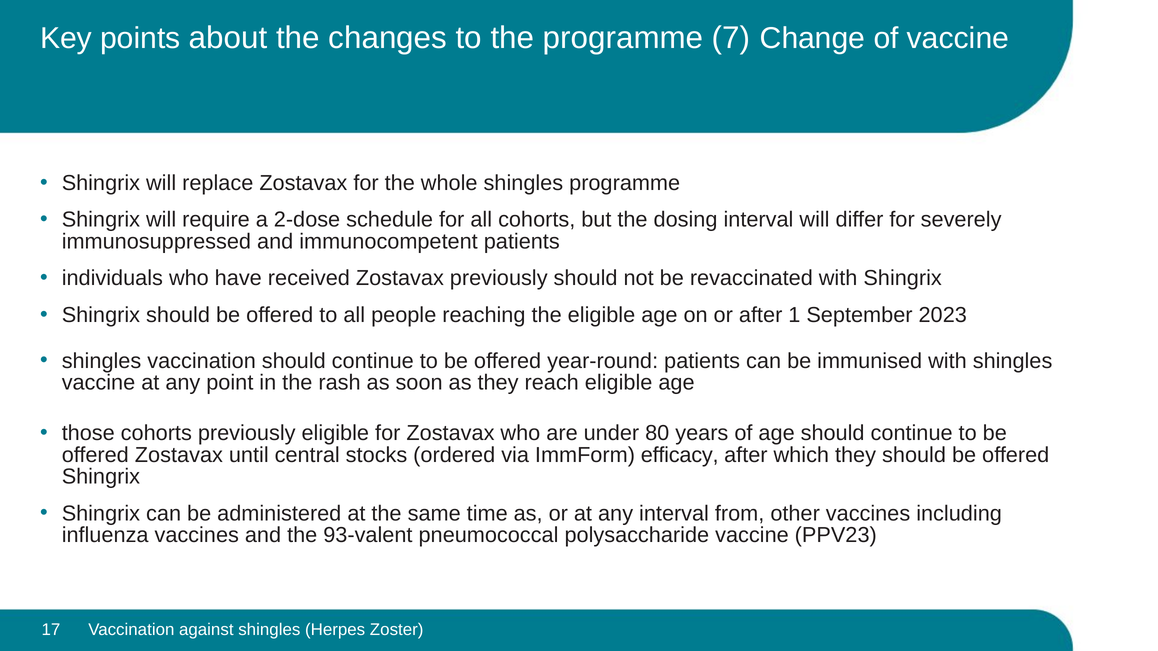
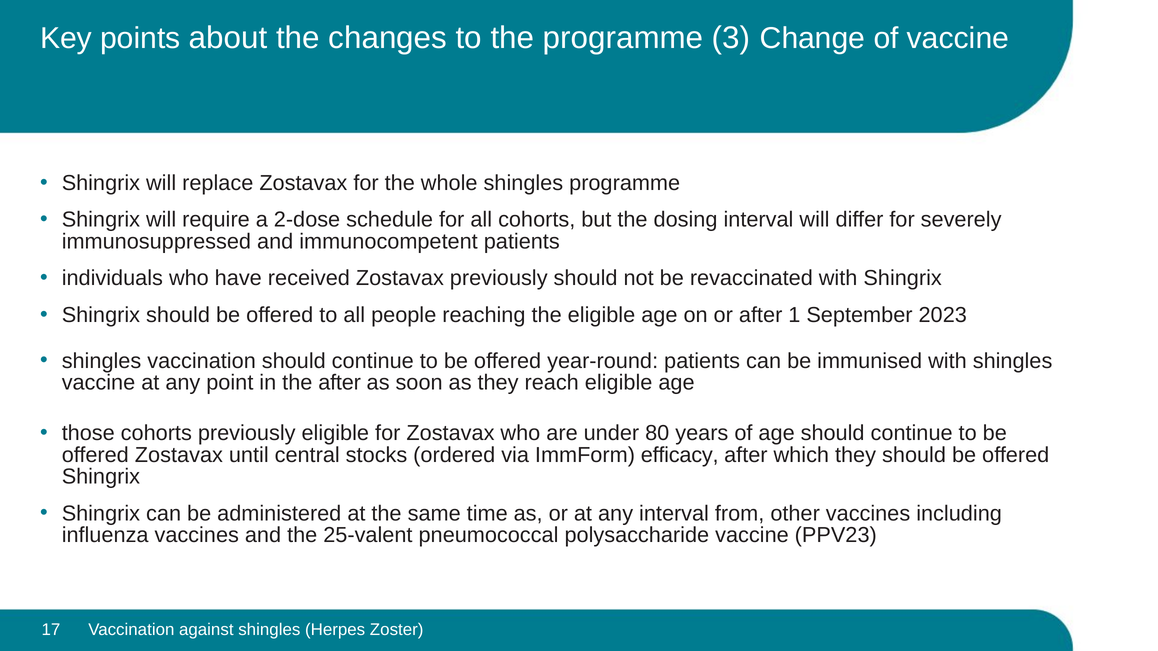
7: 7 -> 3
the rash: rash -> after
93-valent: 93-valent -> 25-valent
